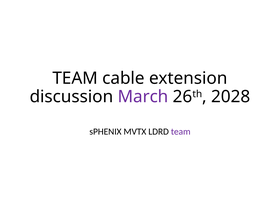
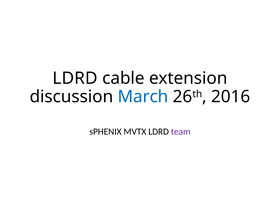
TEAM at (75, 78): TEAM -> LDRD
March colour: purple -> blue
2028: 2028 -> 2016
